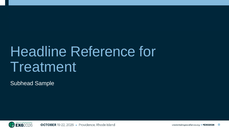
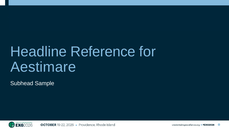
Treatment: Treatment -> Aestimare
